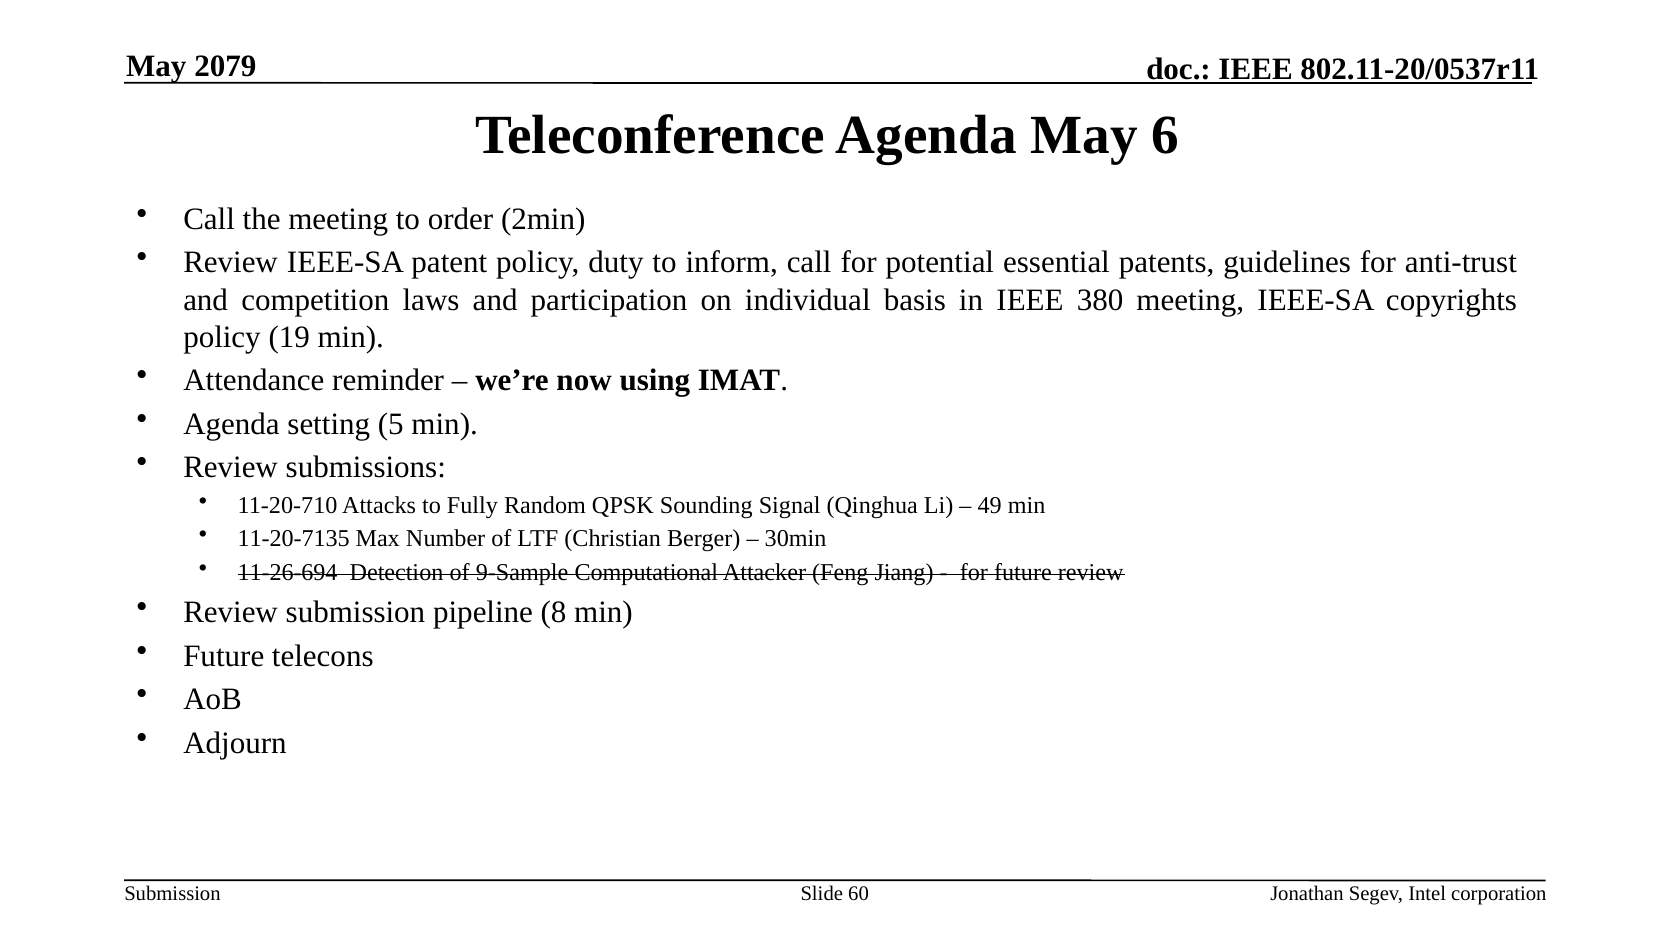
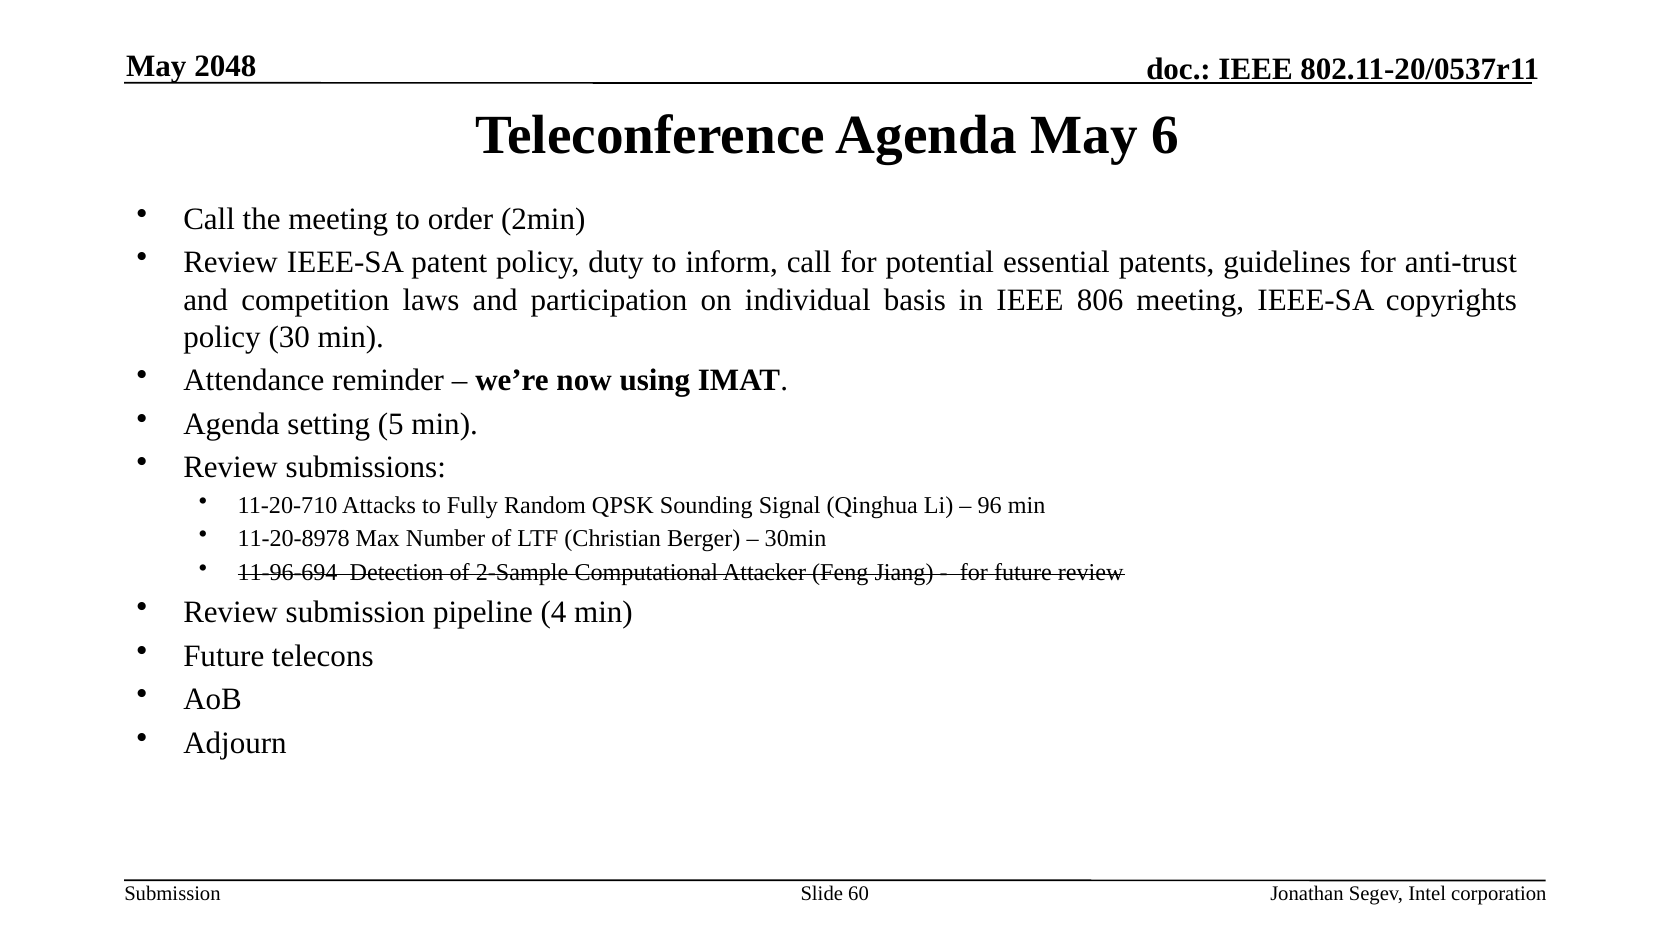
2079: 2079 -> 2048
380: 380 -> 806
19: 19 -> 30
49: 49 -> 96
11-20-7135: 11-20-7135 -> 11-20-8978
11-26-694: 11-26-694 -> 11-96-694
9-Sample: 9-Sample -> 2-Sample
8: 8 -> 4
